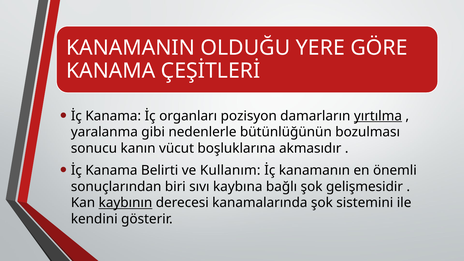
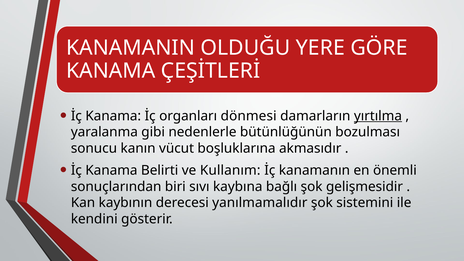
pozisyon: pozisyon -> dönmesi
kaybının underline: present -> none
kanamalarında: kanamalarında -> yanılmamalıdır
